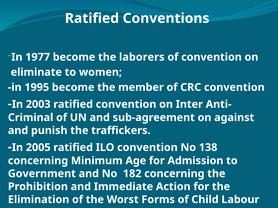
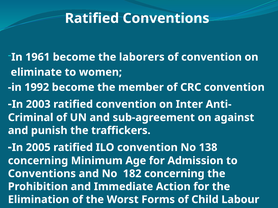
1977: 1977 -> 1961
1995: 1995 -> 1992
Government at (42, 174): Government -> Conventions
